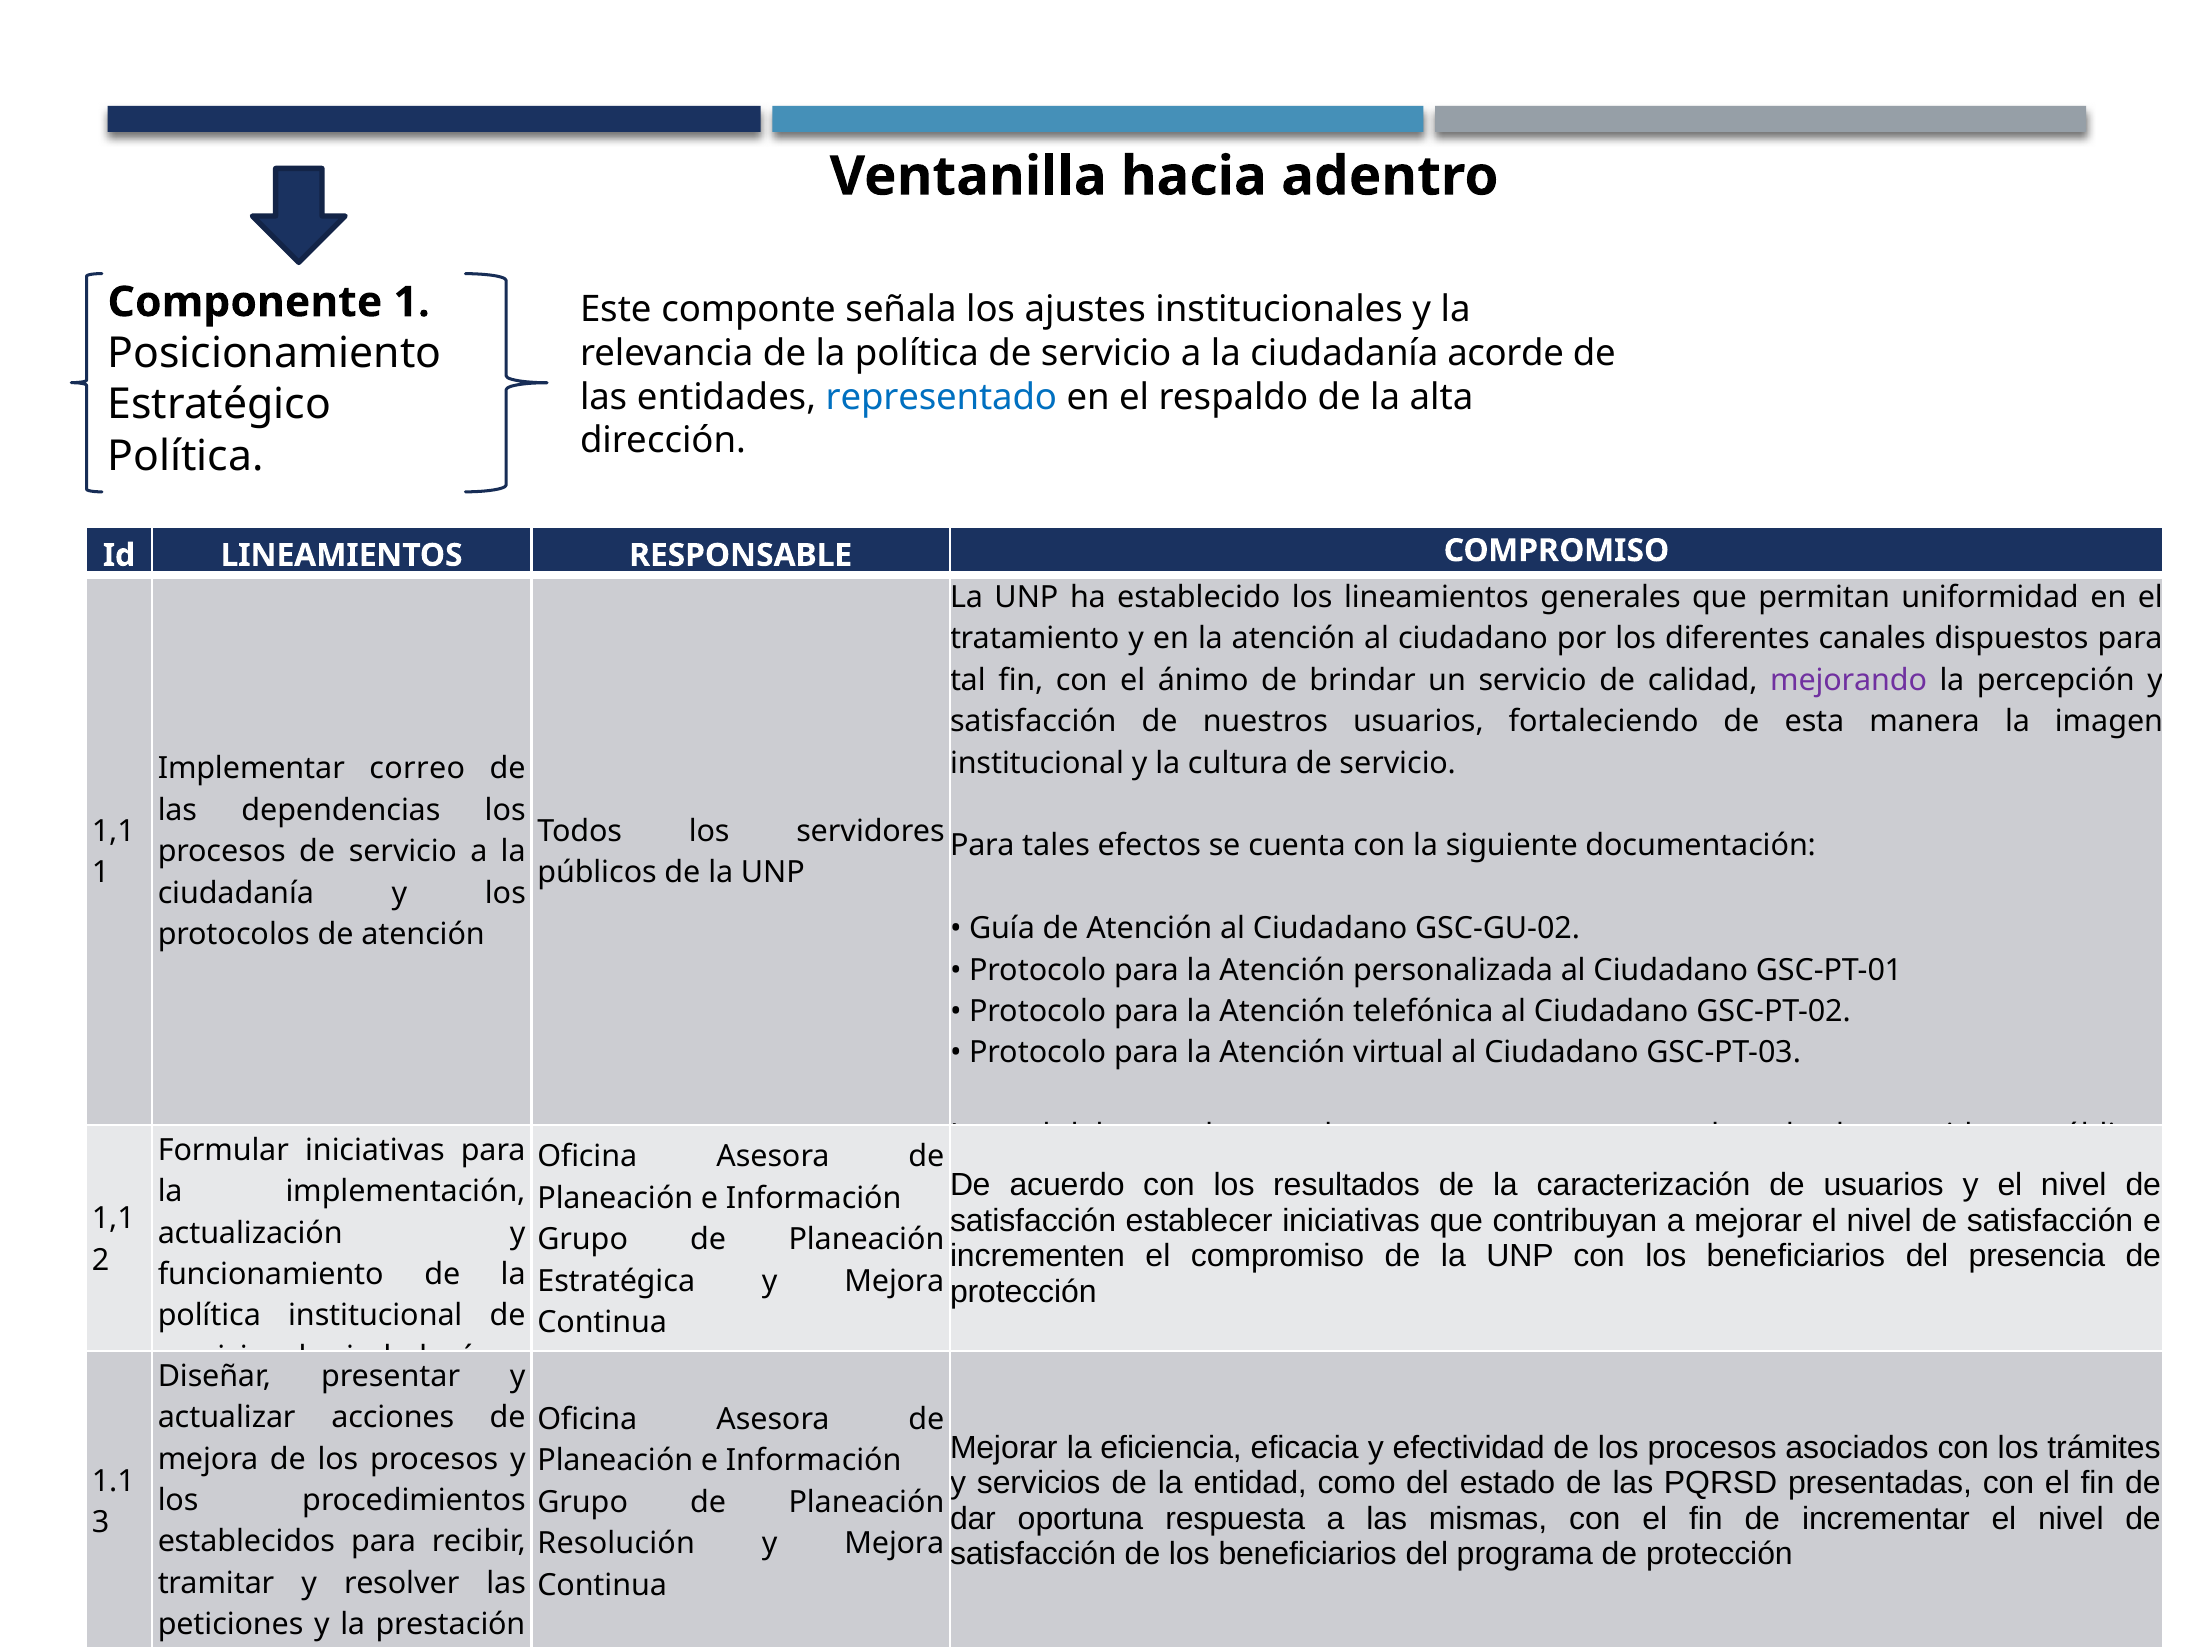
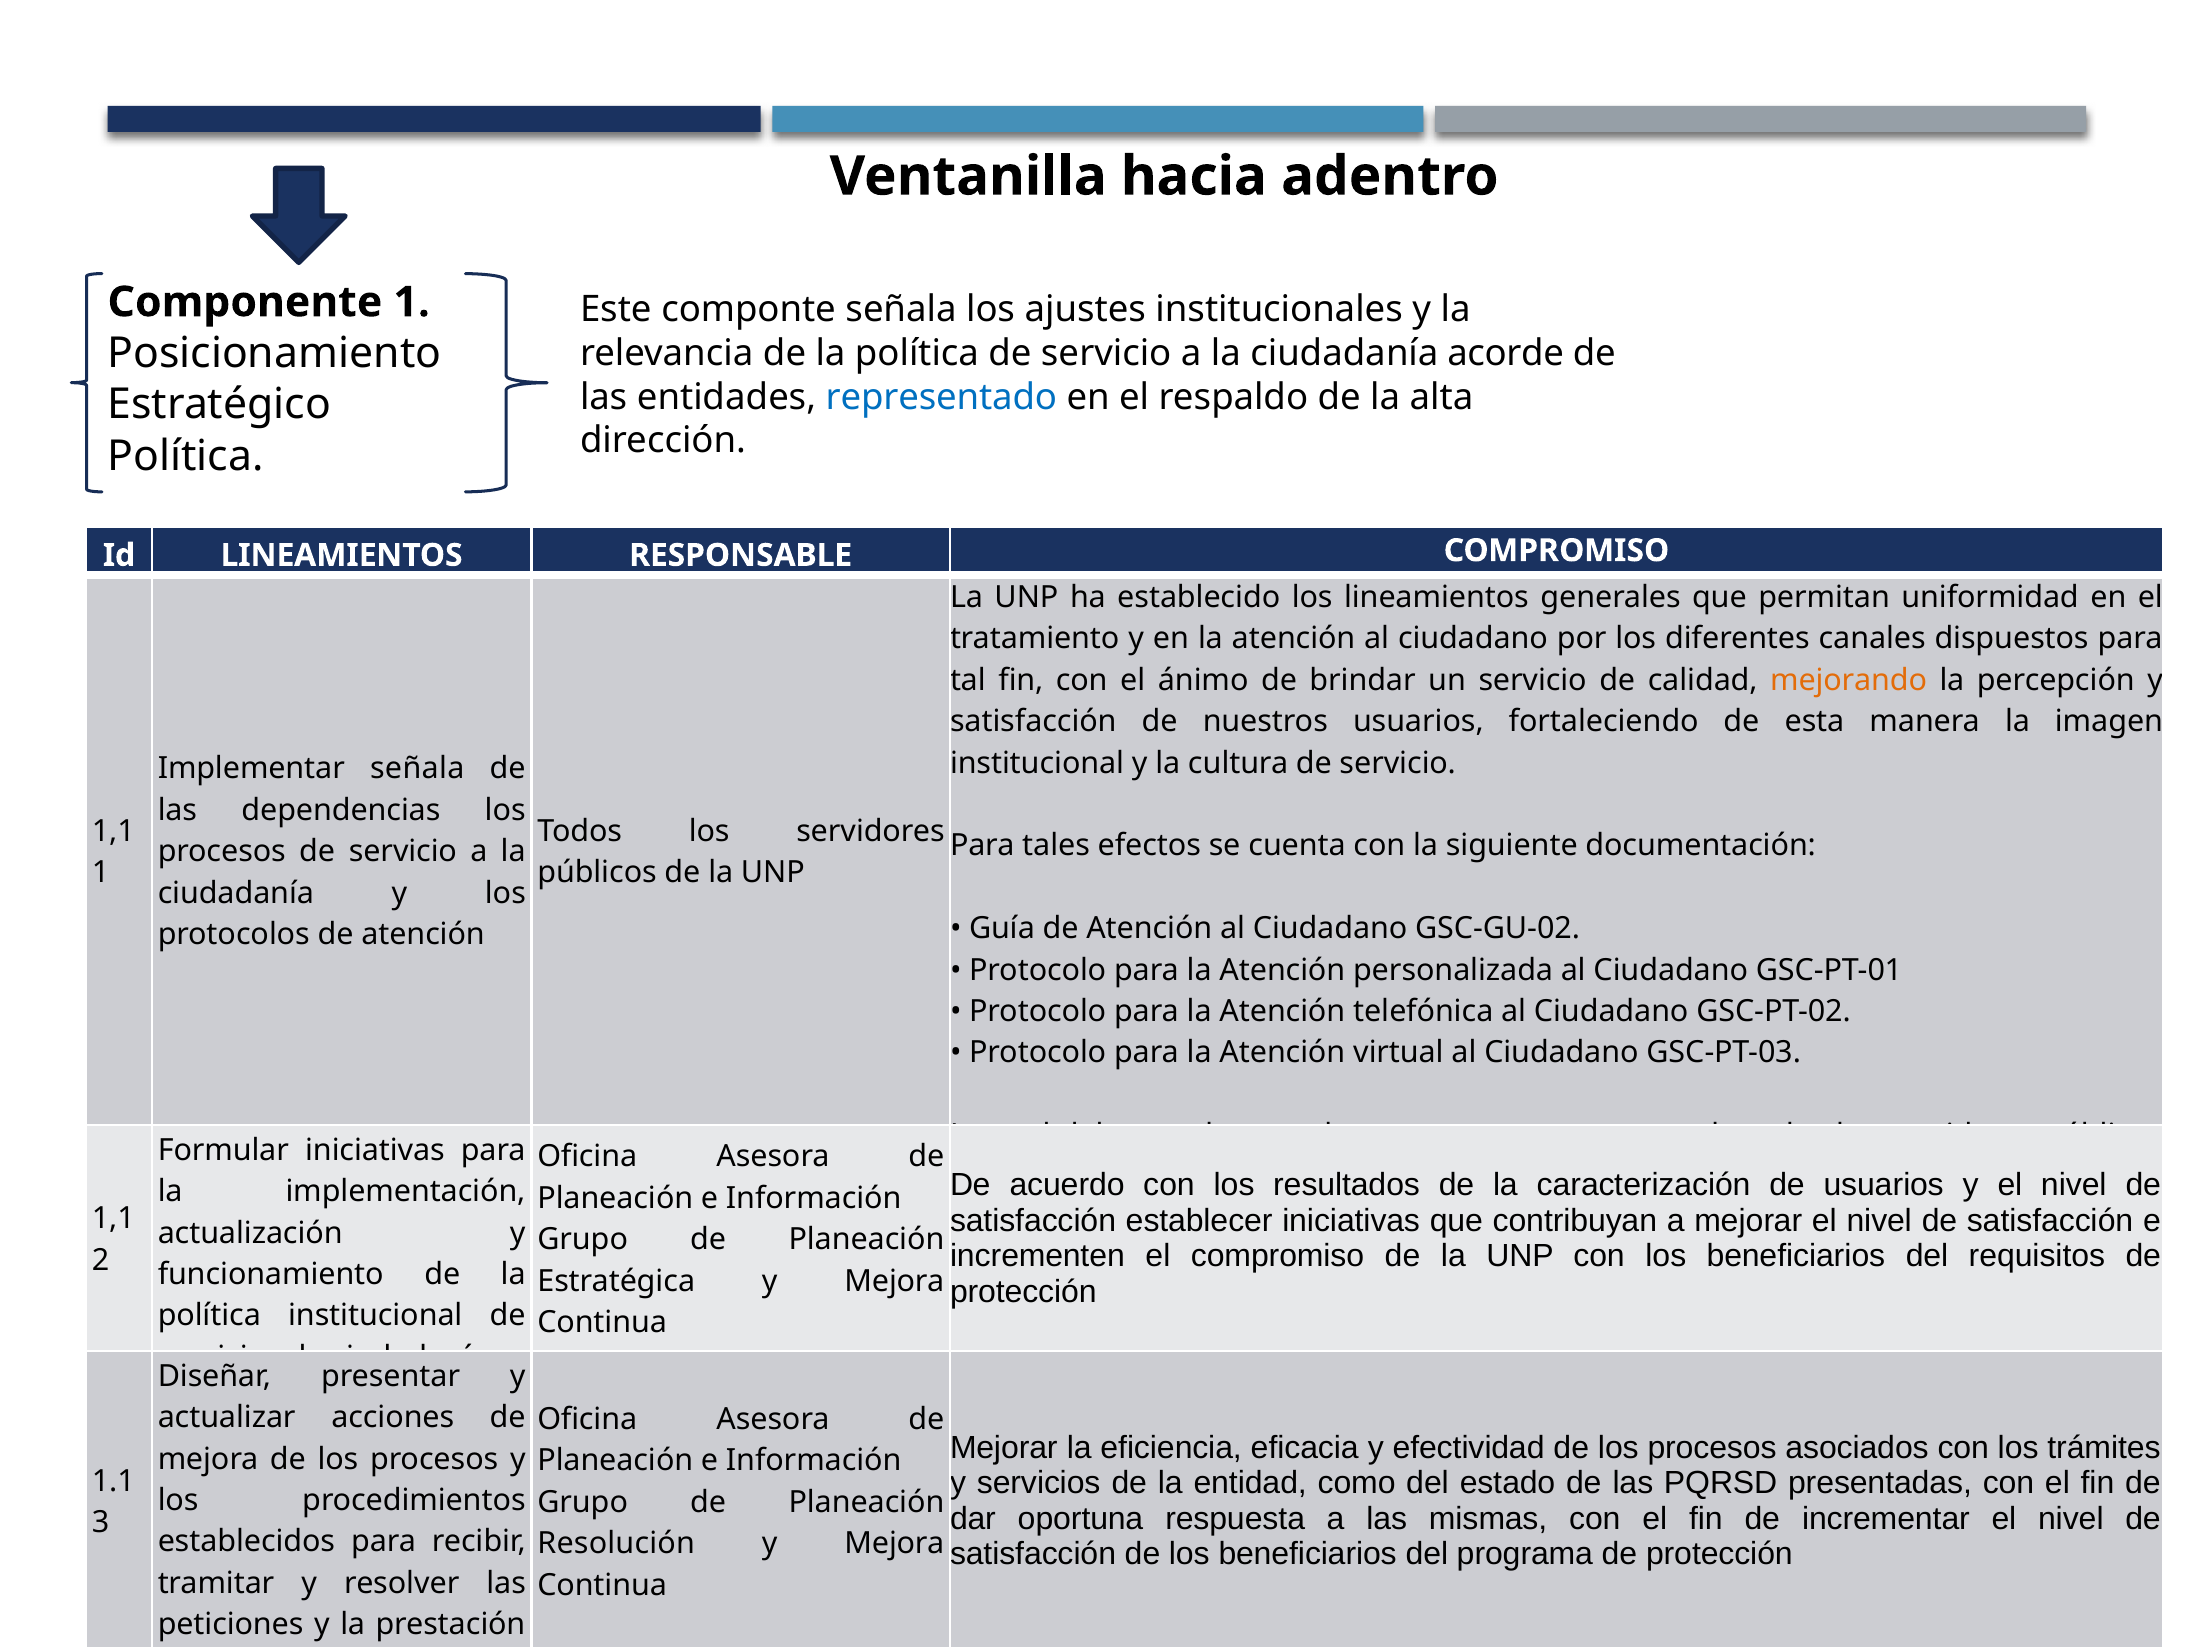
mejorando colour: purple -> orange
Implementar correo: correo -> señala
presencia: presencia -> requisitos
